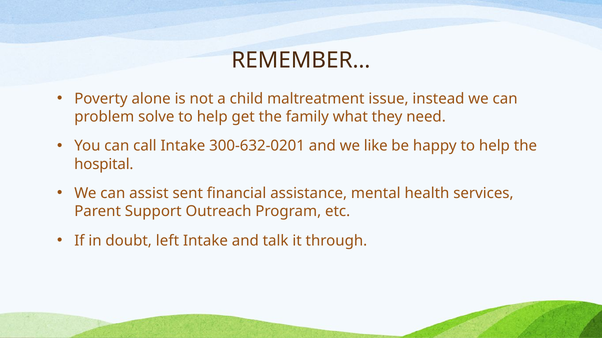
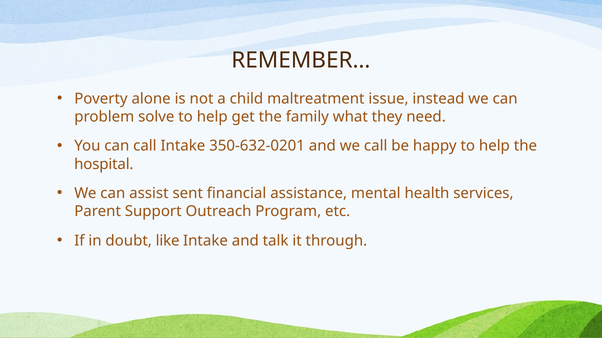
300-632-0201: 300-632-0201 -> 350-632-0201
we like: like -> call
left: left -> like
